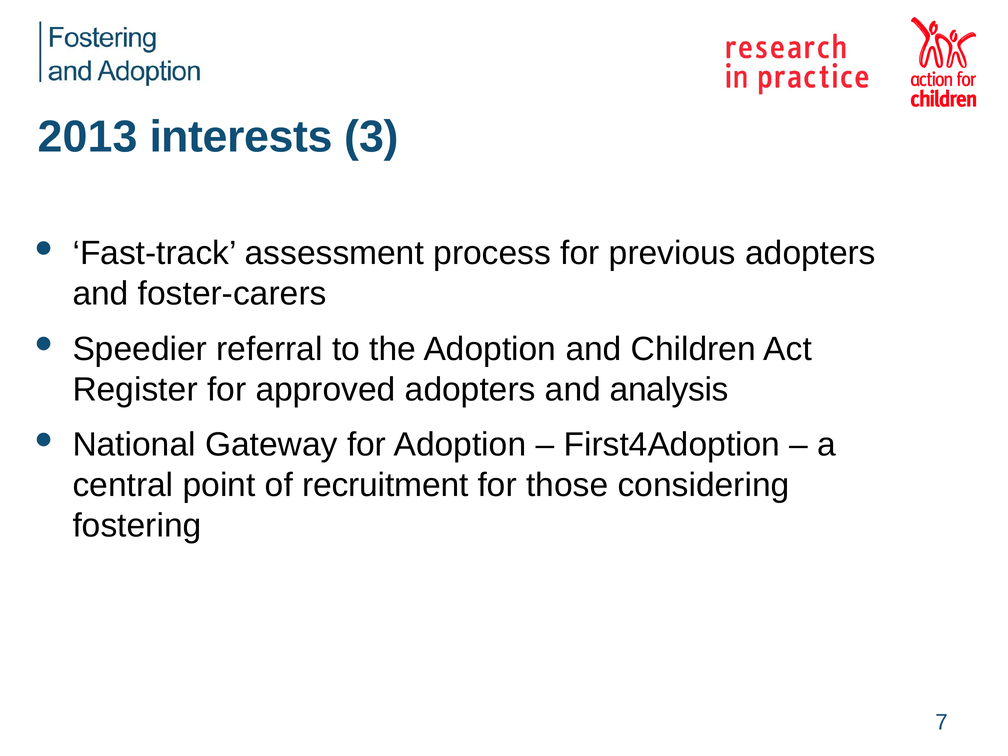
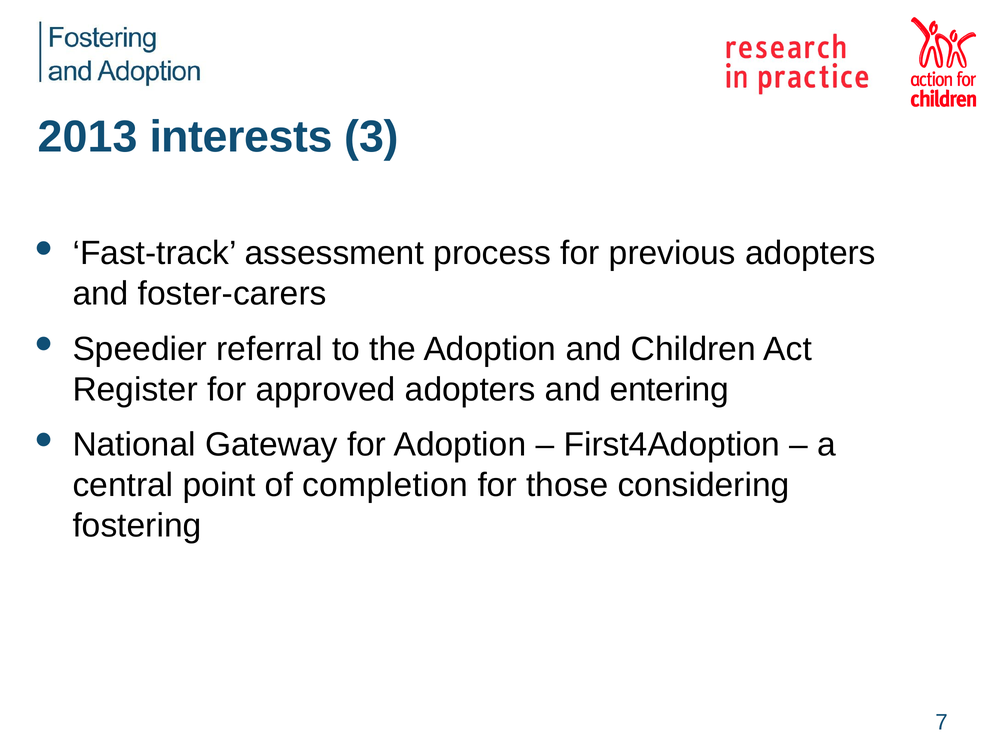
analysis: analysis -> entering
recruitment: recruitment -> completion
